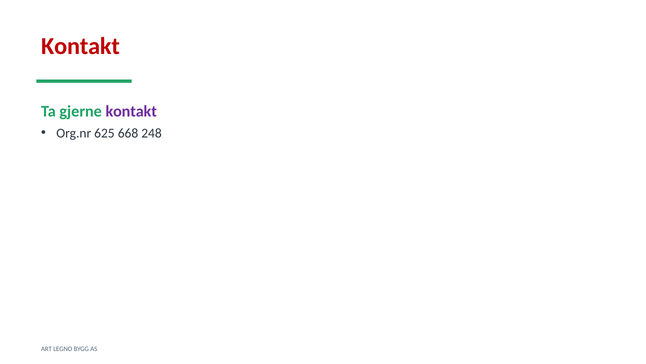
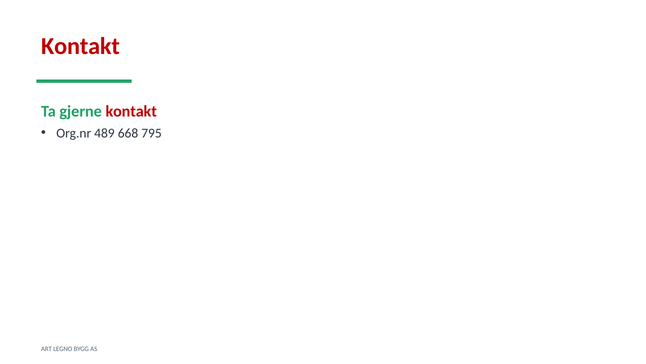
kontakt at (131, 111) colour: purple -> red
625: 625 -> 489
248: 248 -> 795
